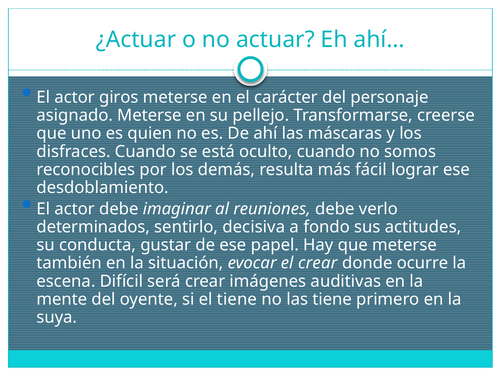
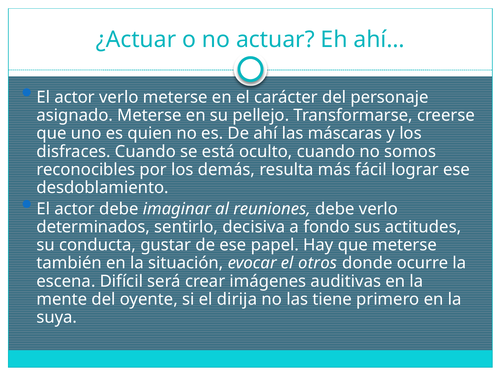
actor giros: giros -> verlo
el crear: crear -> otros
el tiene: tiene -> dirija
